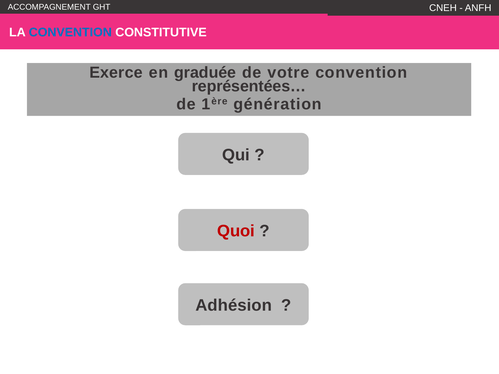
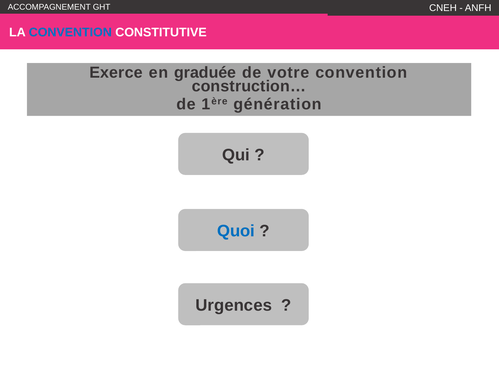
représentées…: représentées… -> construction…
Quoi colour: red -> blue
Adhésion: Adhésion -> Urgences
